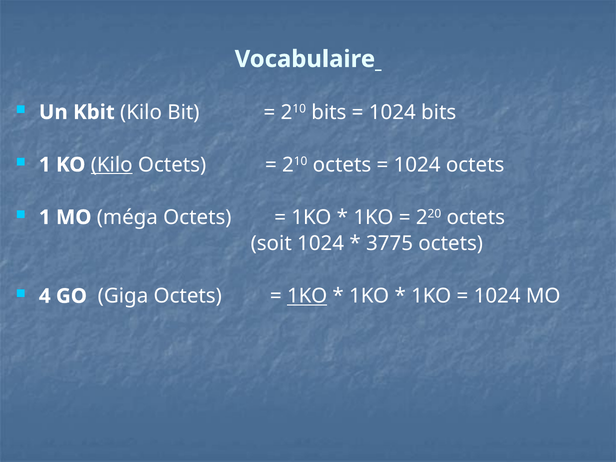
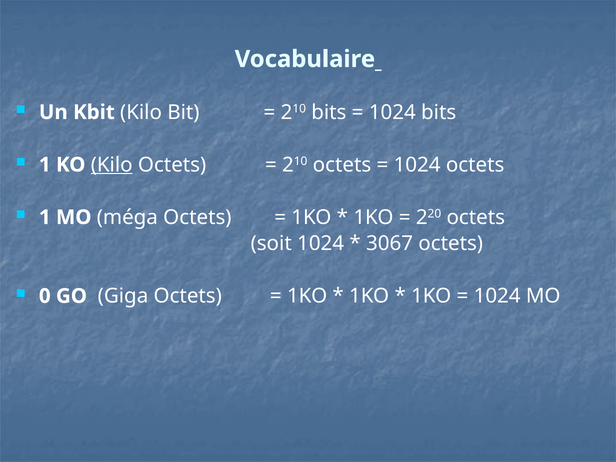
3775: 3775 -> 3067
4: 4 -> 0
1KO at (307, 296) underline: present -> none
